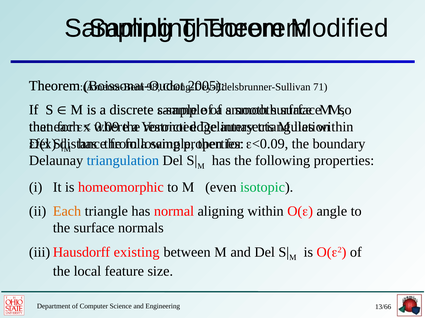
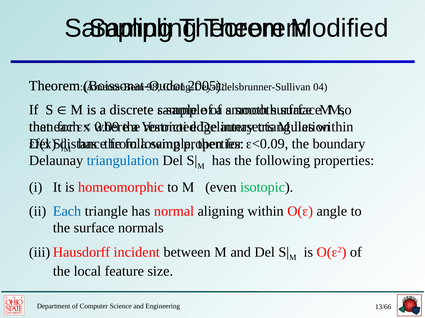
71: 71 -> 04
Each at (67, 212) colour: orange -> blue
existing: existing -> incident
